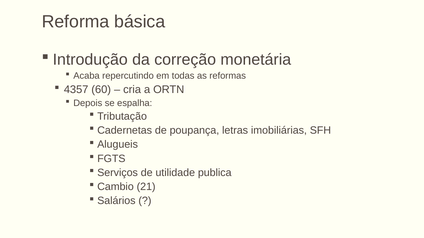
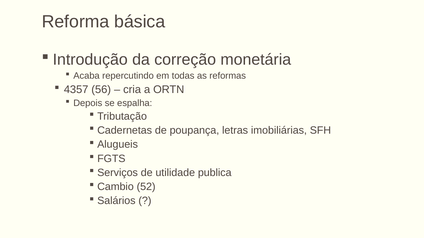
60: 60 -> 56
21: 21 -> 52
